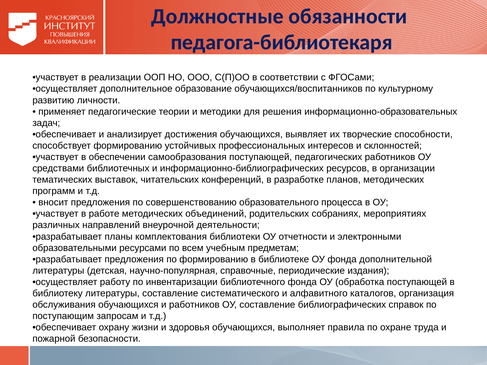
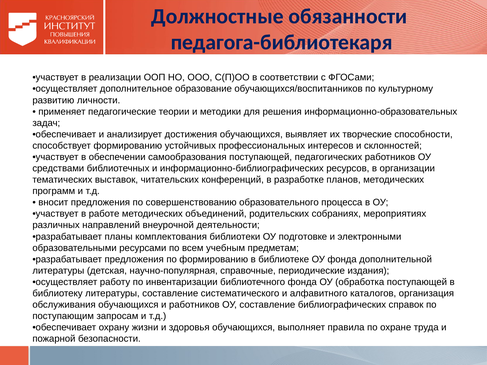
отчетности: отчетности -> подготовке
